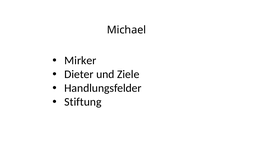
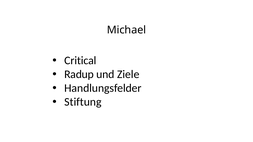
Mirker: Mirker -> Critical
Dieter: Dieter -> Radup
